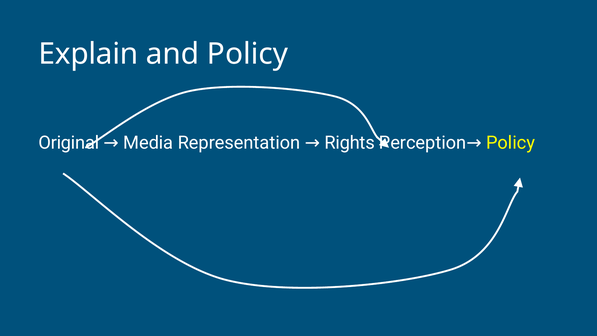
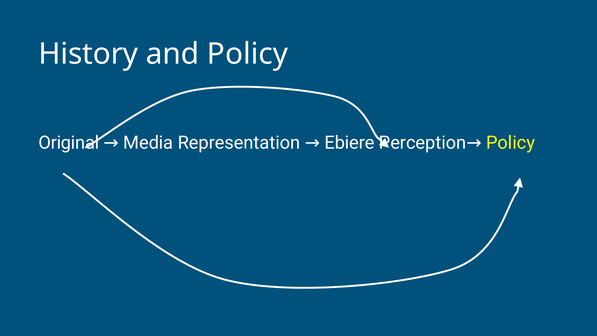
Explain: Explain -> History
Rights: Rights -> Ebiere
